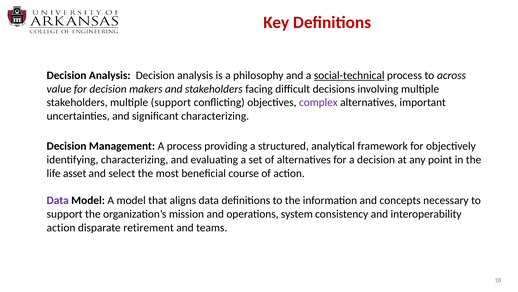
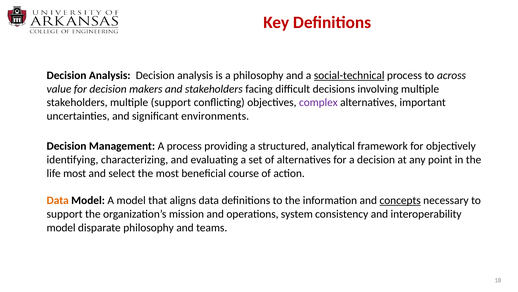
significant characterizing: characterizing -> environments
life asset: asset -> most
Data at (58, 200) colour: purple -> orange
concepts underline: none -> present
action at (61, 227): action -> model
disparate retirement: retirement -> philosophy
